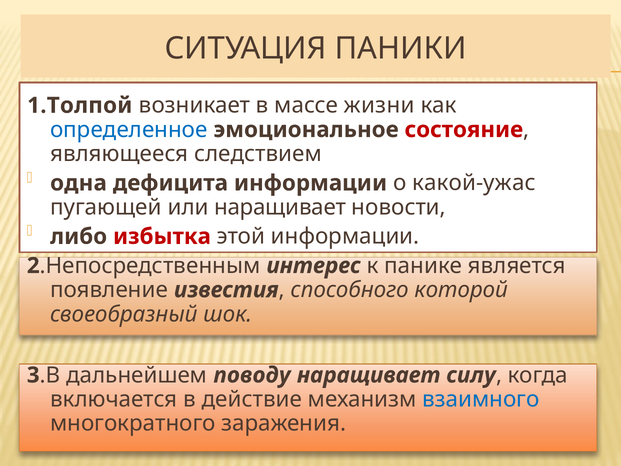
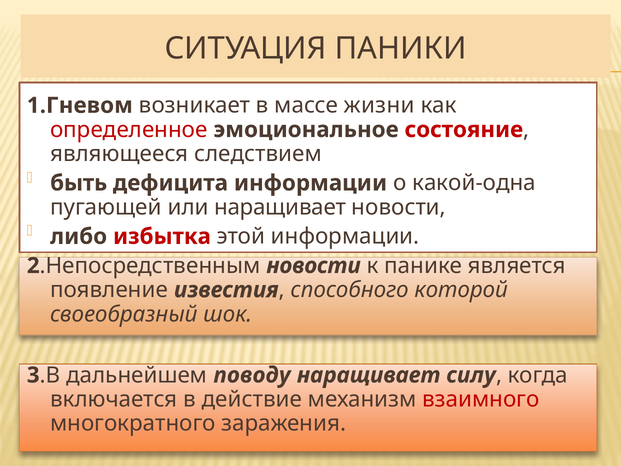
1.Толпой: 1.Толпой -> 1.Гневом
определенное colour: blue -> red
одна: одна -> быть
какой-ужас: какой-ужас -> какой-одна
интерес at (314, 266): интерес -> новости
взаимного colour: blue -> red
